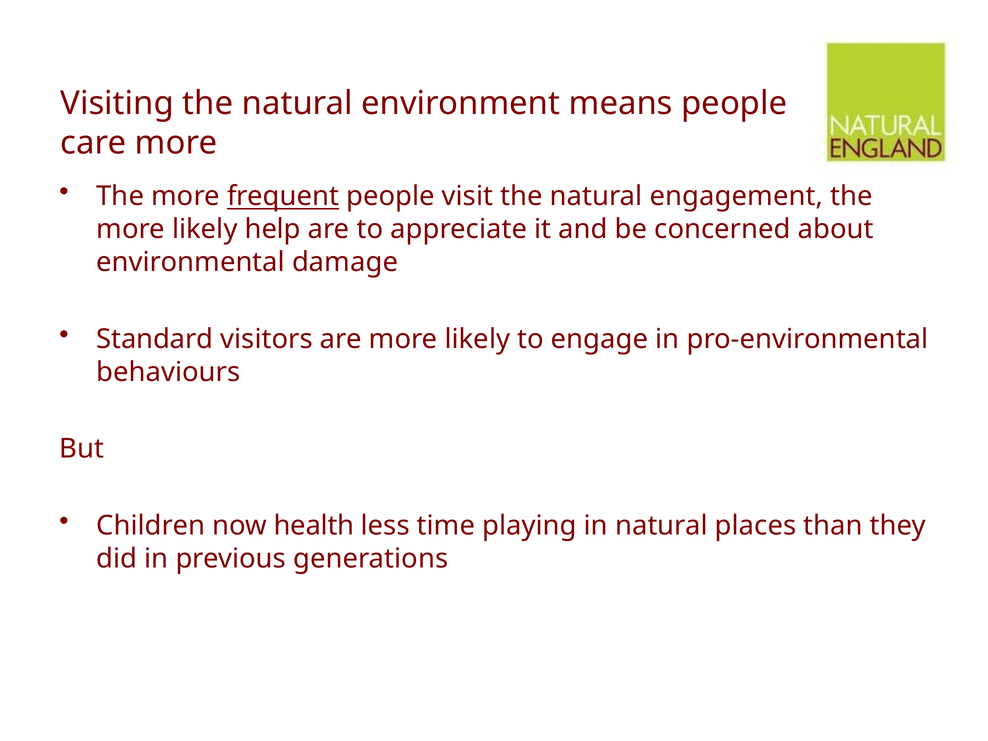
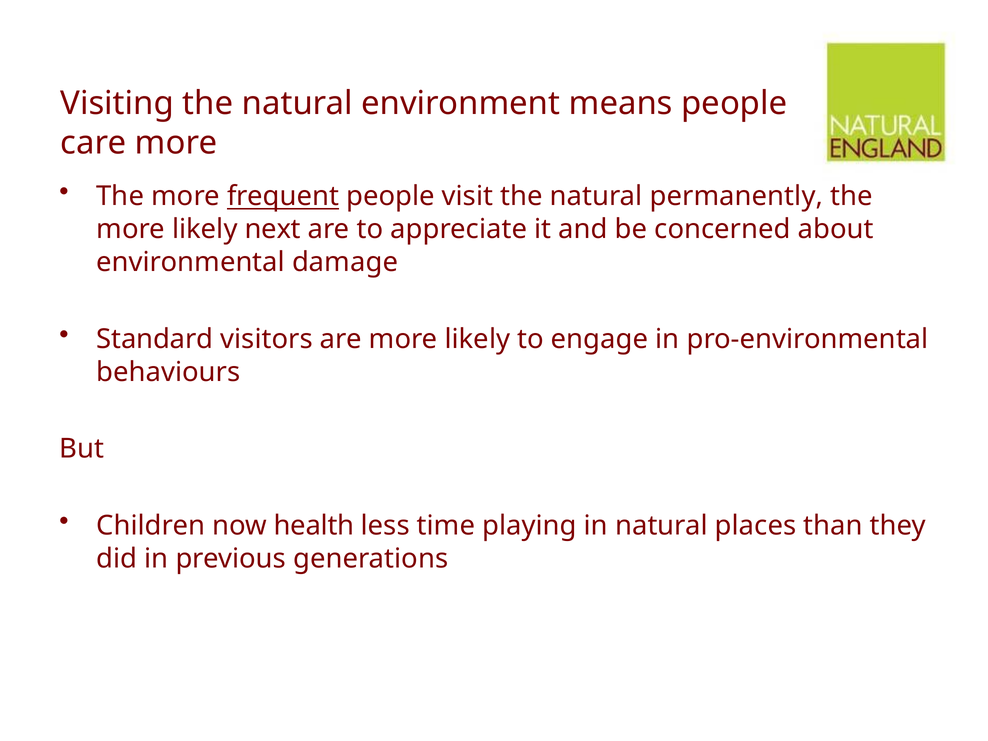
engagement: engagement -> permanently
help: help -> next
